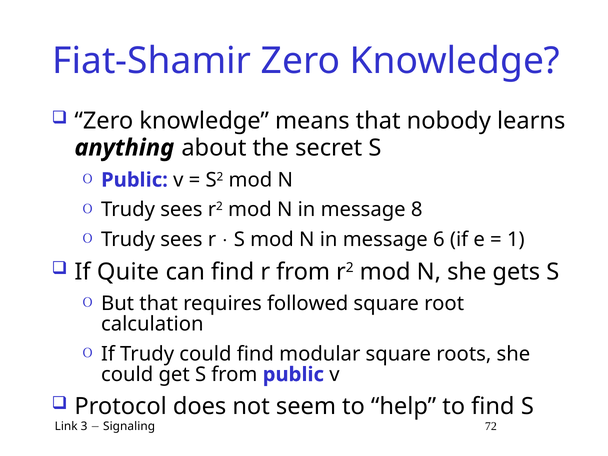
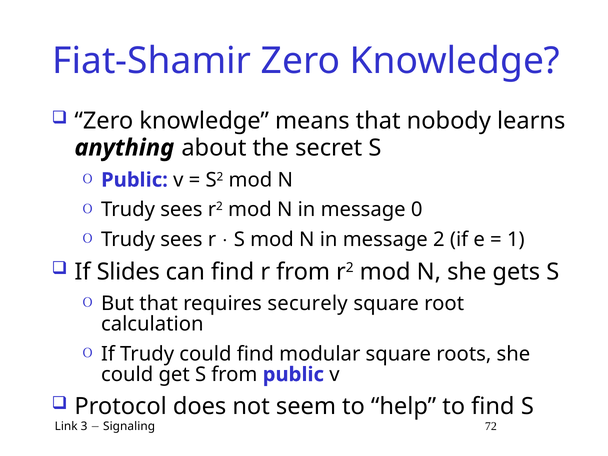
8: 8 -> 0
6: 6 -> 2
Quite: Quite -> Slides
followed: followed -> securely
